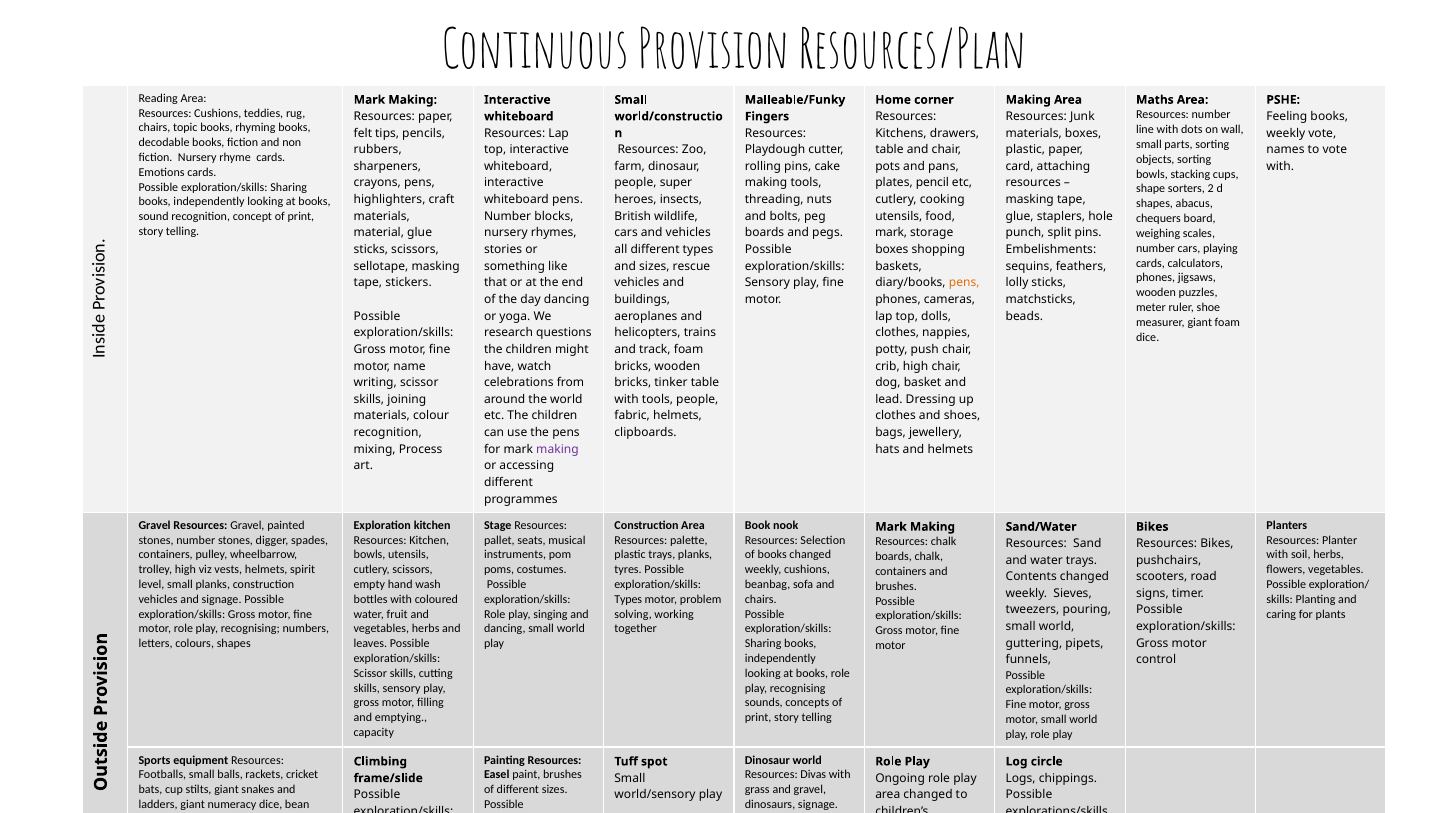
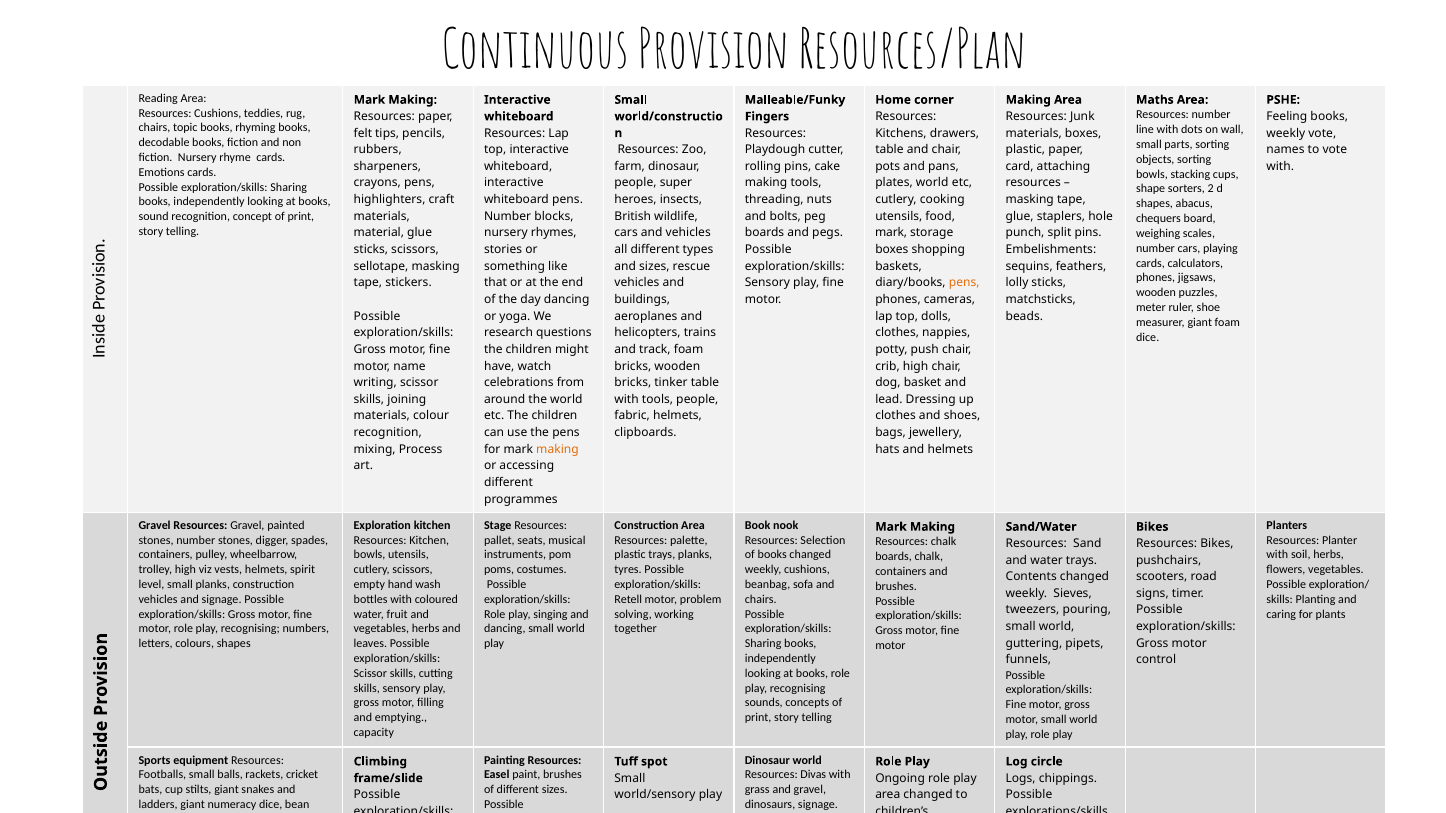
plates pencil: pencil -> world
making at (557, 450) colour: purple -> orange
Types at (628, 600): Types -> Retell
